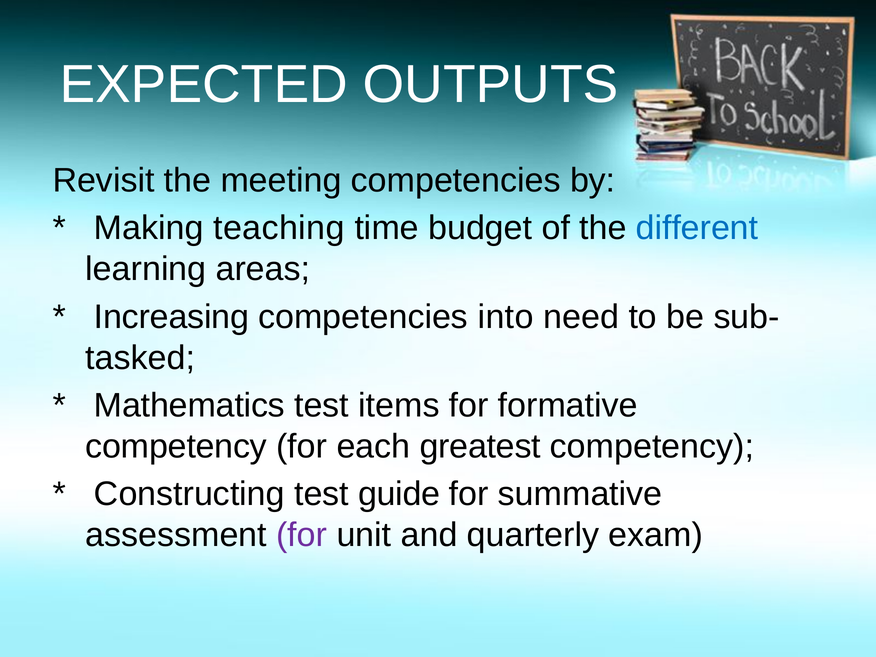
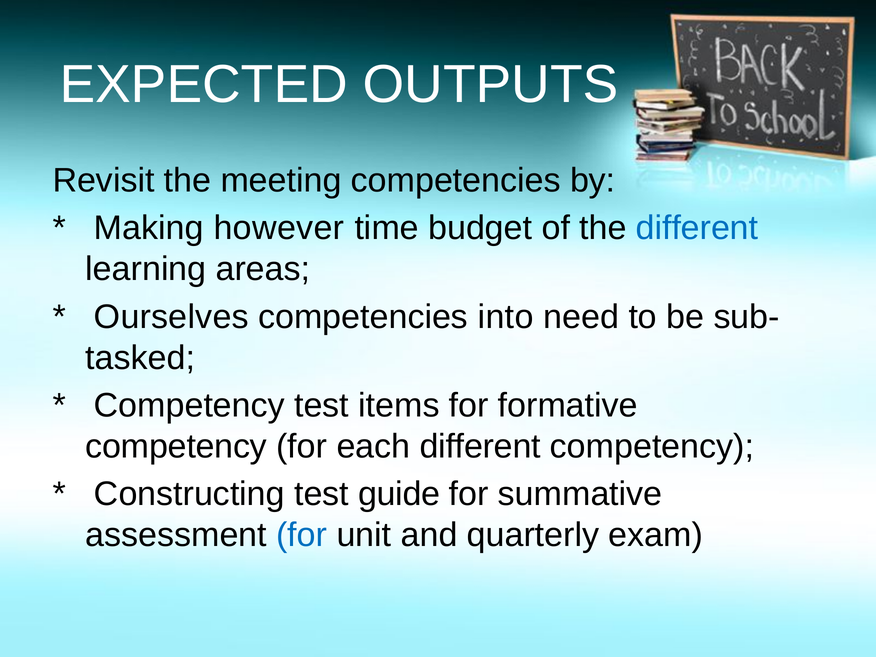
teaching: teaching -> however
Increasing: Increasing -> Ourselves
Mathematics at (189, 406): Mathematics -> Competency
each greatest: greatest -> different
for at (302, 535) colour: purple -> blue
